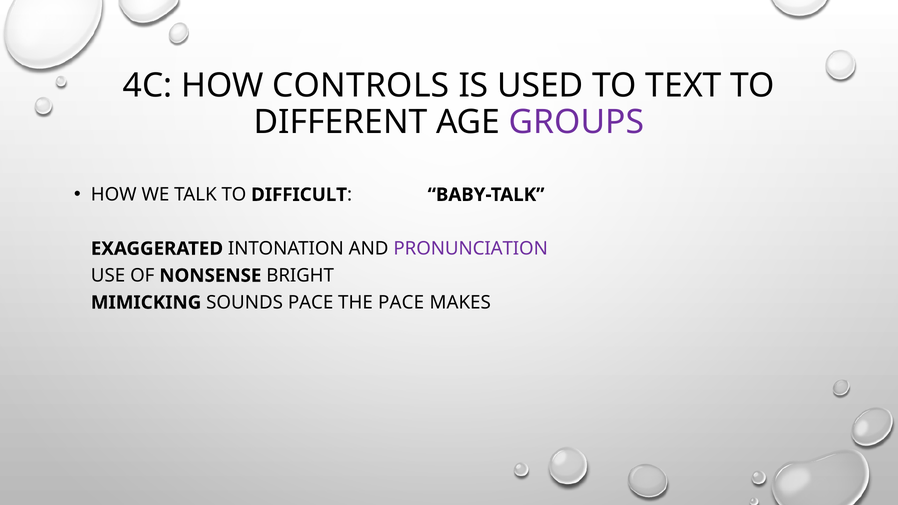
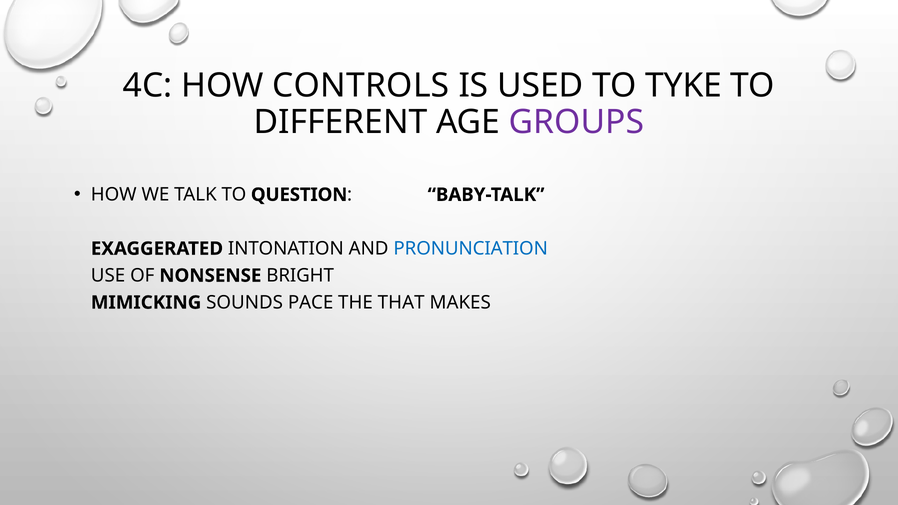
TEXT: TEXT -> TYKE
DIFFICULT: DIFFICULT -> QUESTION
PRONUNCIATION colour: purple -> blue
THE PACE: PACE -> THAT
